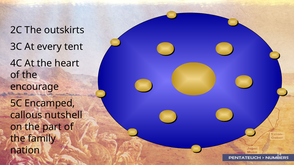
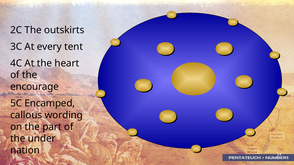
nutshell: nutshell -> wording
family: family -> under
